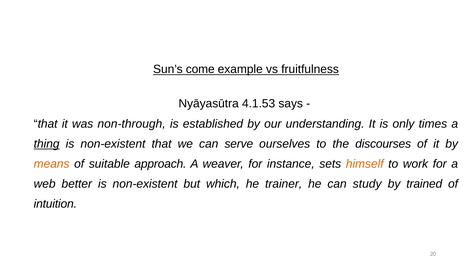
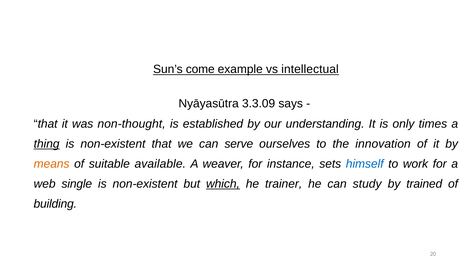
fruitfulness: fruitfulness -> intellectual
4.1.53: 4.1.53 -> 3.3.09
non-through: non-through -> non-thought
discourses: discourses -> innovation
approach: approach -> available
himself colour: orange -> blue
better: better -> single
which underline: none -> present
intuition: intuition -> building
